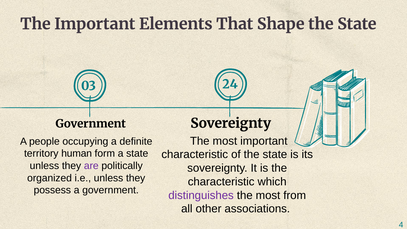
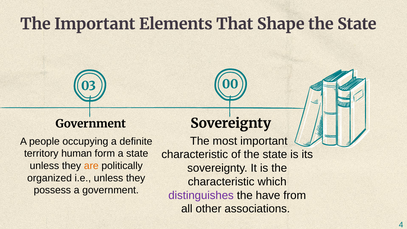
24: 24 -> 00
are colour: purple -> orange
most at (268, 195): most -> have
